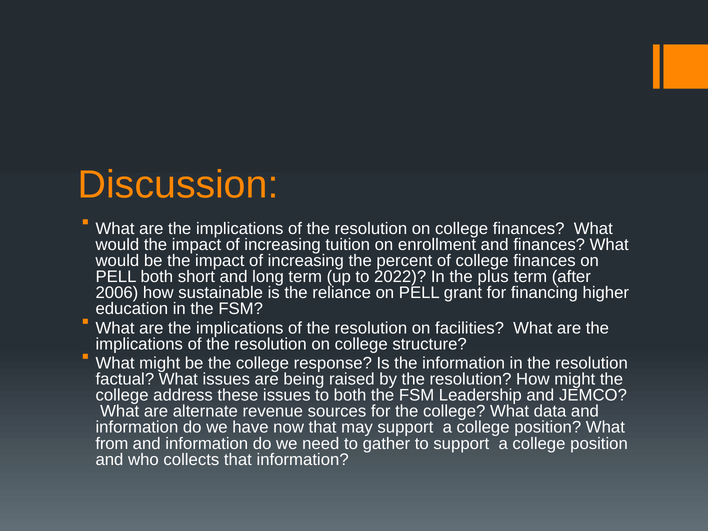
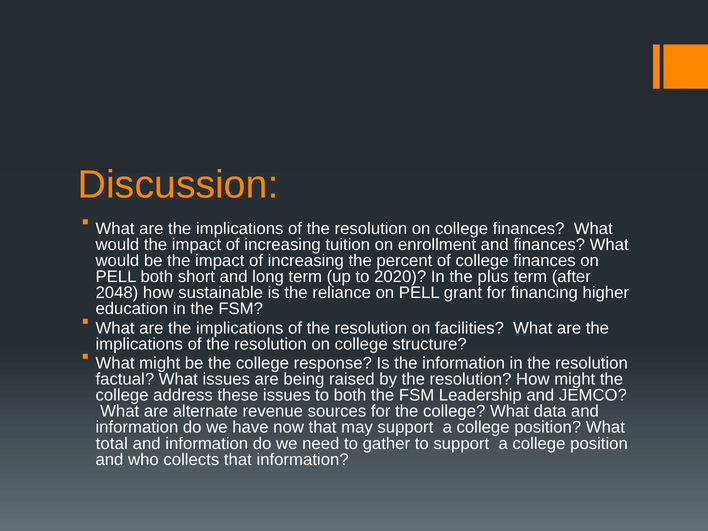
2022: 2022 -> 2020
2006: 2006 -> 2048
from: from -> total
